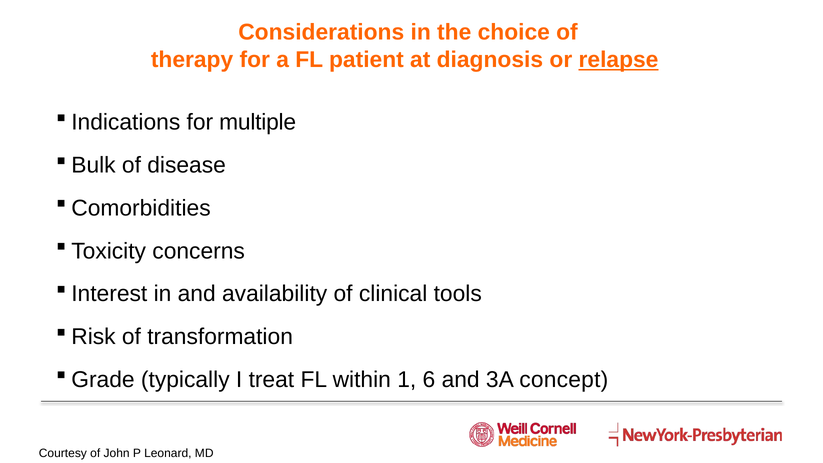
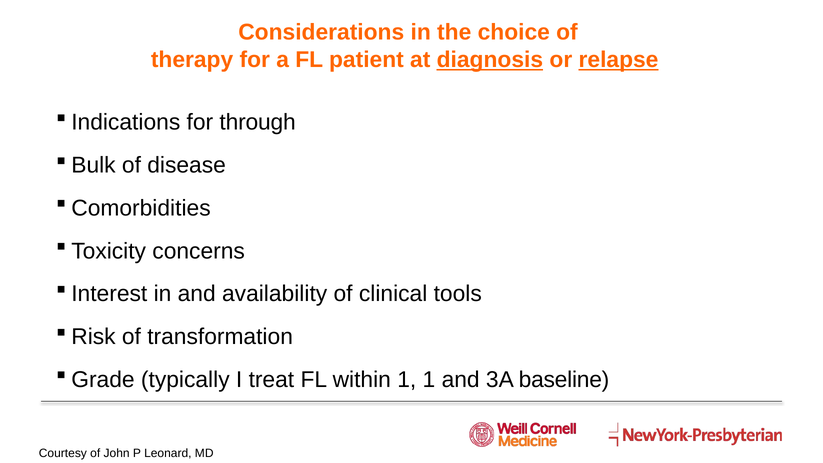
diagnosis underline: none -> present
multiple: multiple -> through
1 6: 6 -> 1
concept: concept -> baseline
